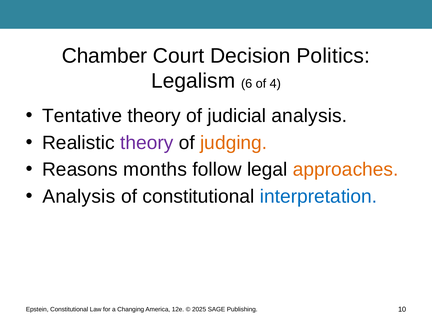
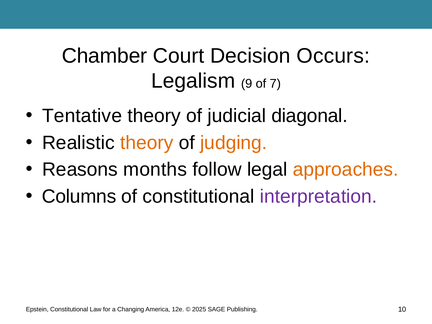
Politics: Politics -> Occurs
6: 6 -> 9
4: 4 -> 7
judicial analysis: analysis -> diagonal
theory at (147, 143) colour: purple -> orange
Analysis at (79, 196): Analysis -> Columns
interpretation colour: blue -> purple
